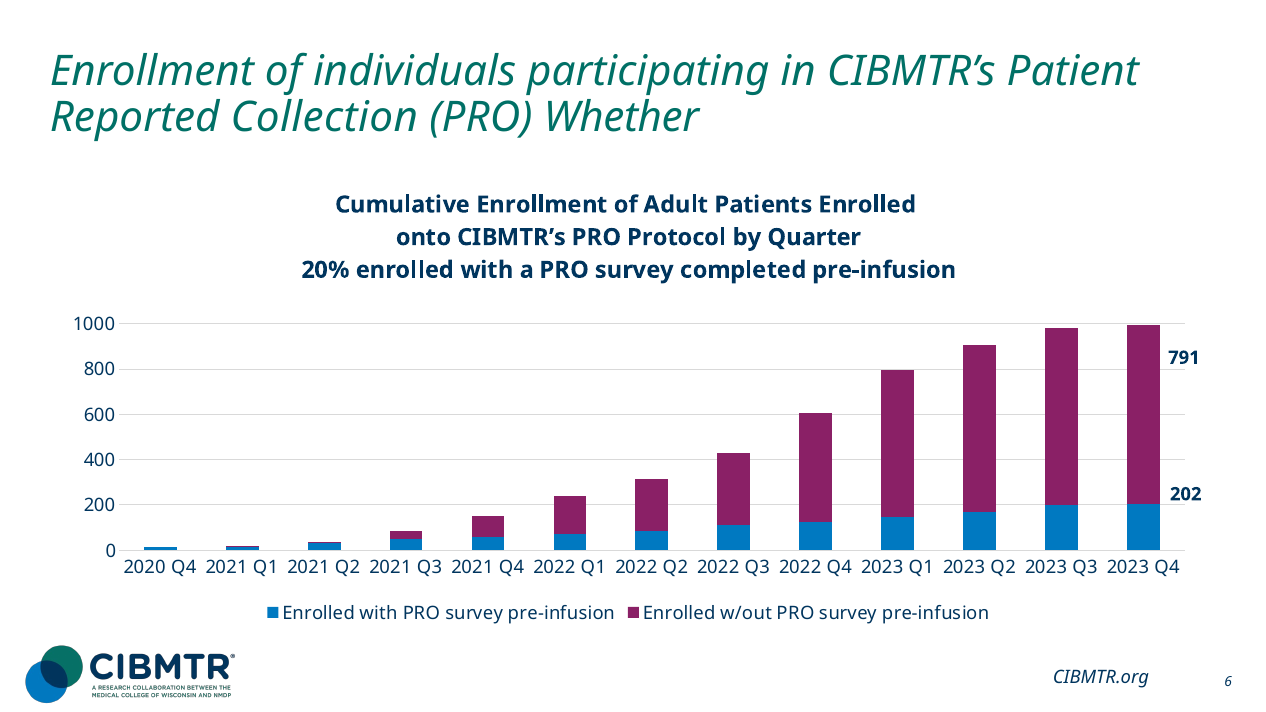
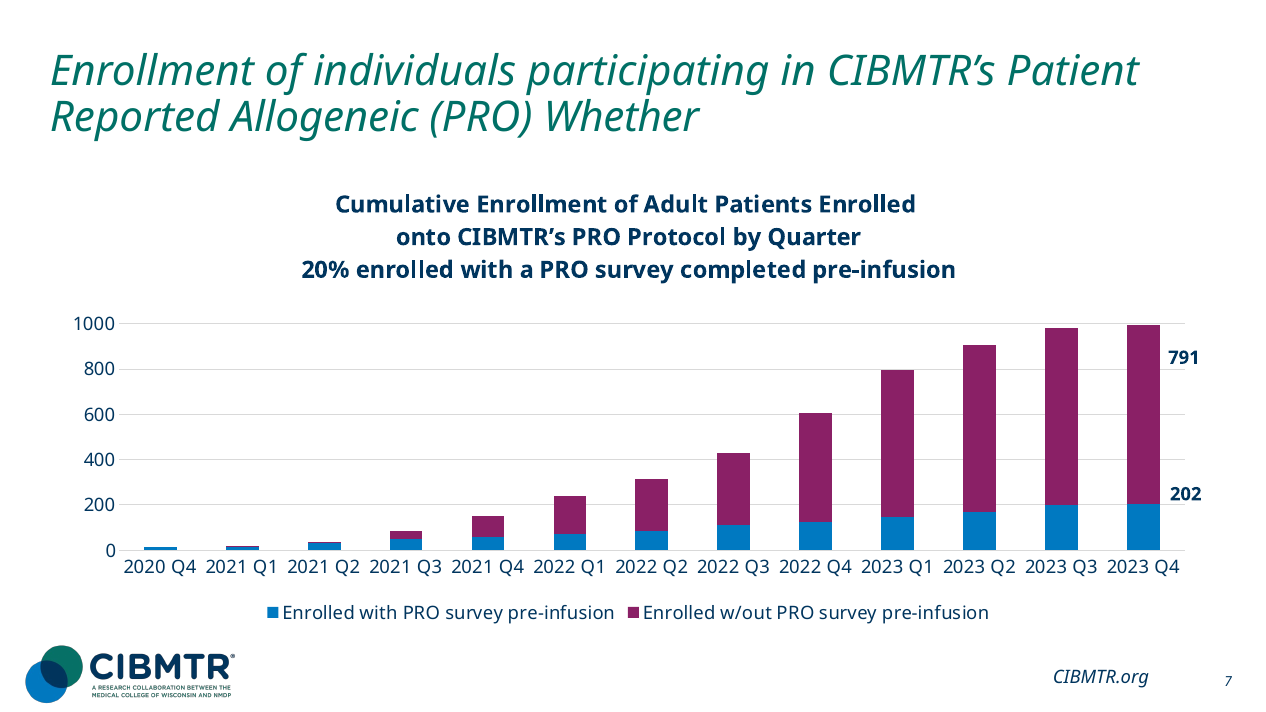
Collection: Collection -> Allogeneic
6: 6 -> 7
